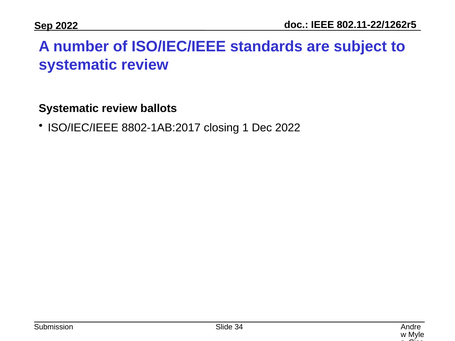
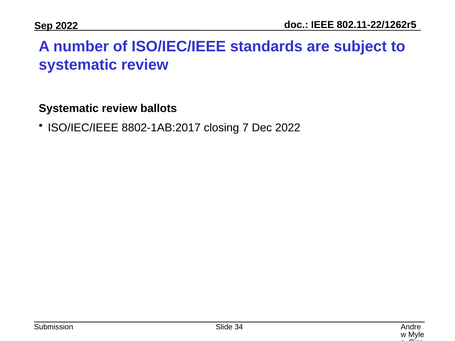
1: 1 -> 7
